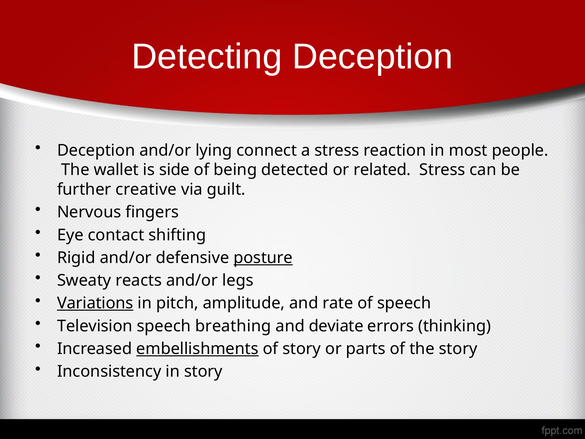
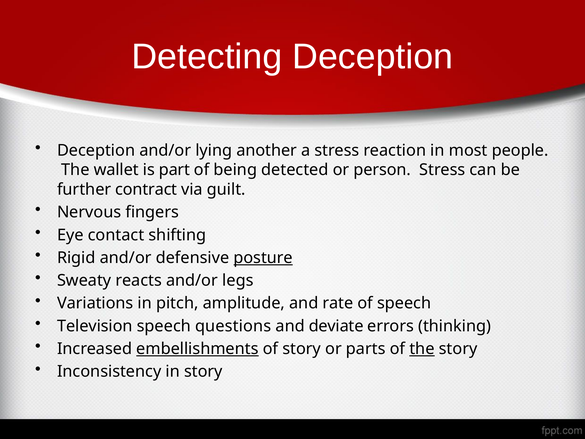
connect: connect -> another
side: side -> part
related: related -> person
creative: creative -> contract
Variations underline: present -> none
breathing: breathing -> questions
the at (422, 349) underline: none -> present
